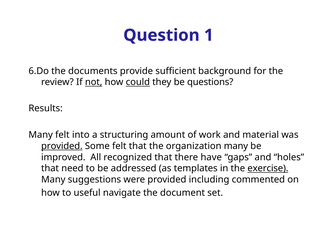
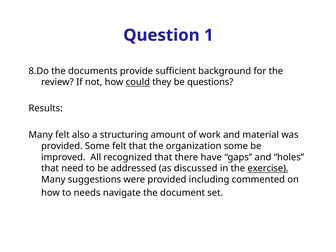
6.Do: 6.Do -> 8.Do
not underline: present -> none
into: into -> also
provided at (62, 146) underline: present -> none
organization many: many -> some
templates: templates -> discussed
useful: useful -> needs
